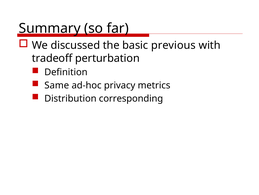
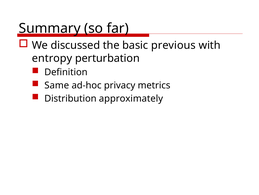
tradeoff: tradeoff -> entropy
corresponding: corresponding -> approximately
